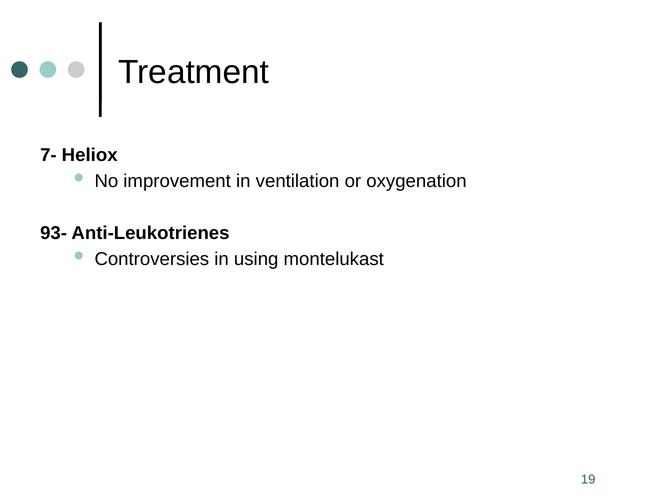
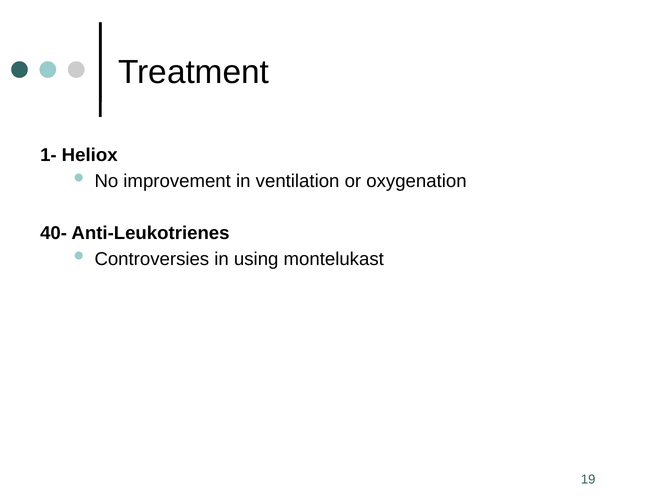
7-: 7- -> 1-
93-: 93- -> 40-
